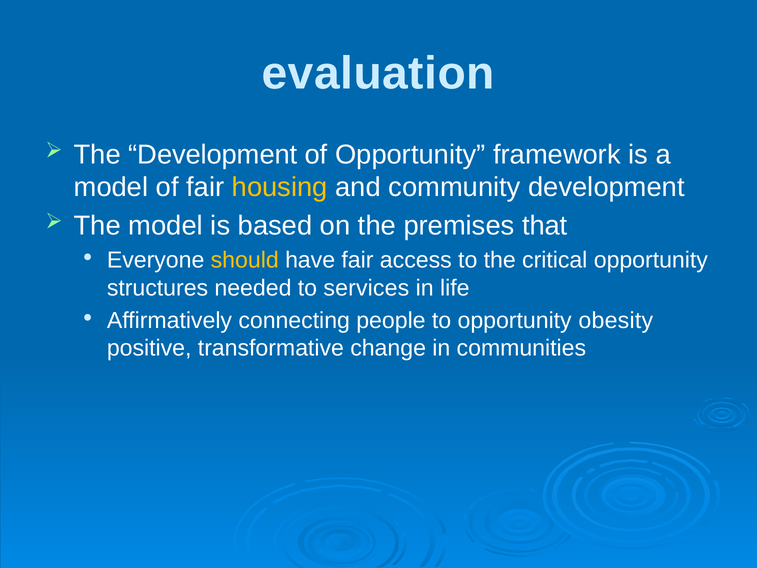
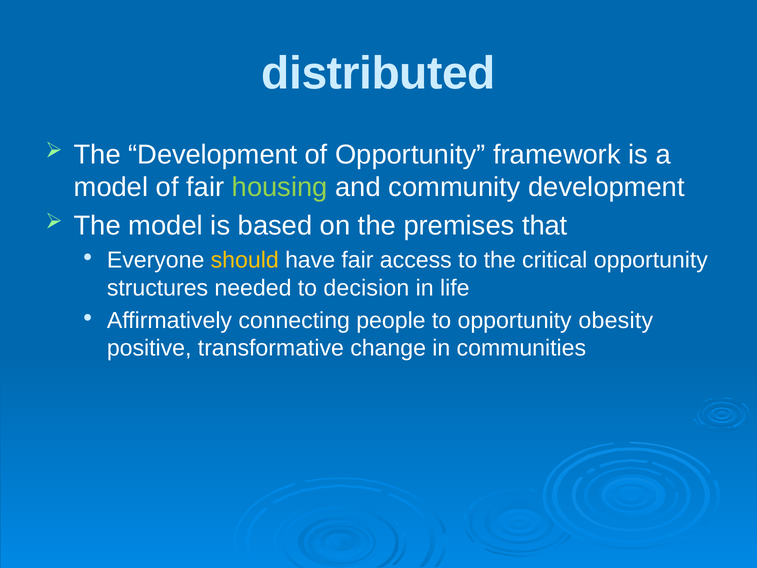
evaluation: evaluation -> distributed
housing colour: yellow -> light green
services: services -> decision
